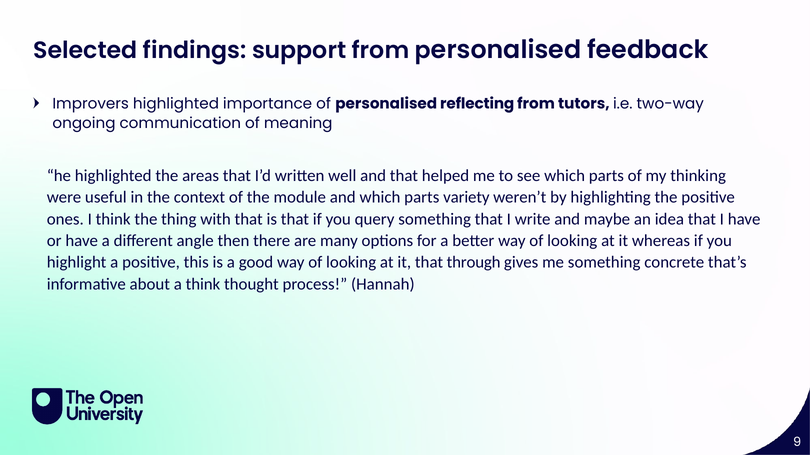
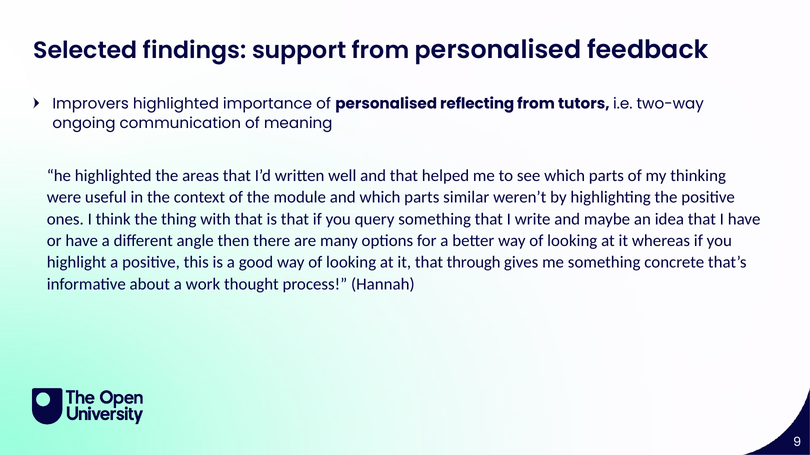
variety: variety -> similar
a think: think -> work
